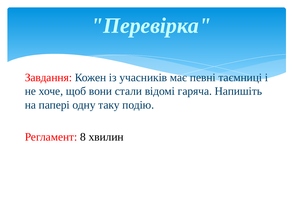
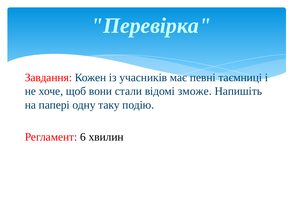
гаряча: гаряча -> зможе
8: 8 -> 6
